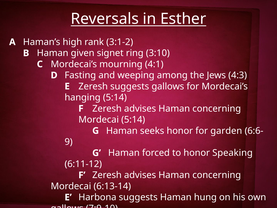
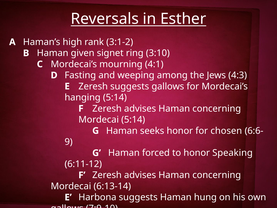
garden: garden -> chosen
